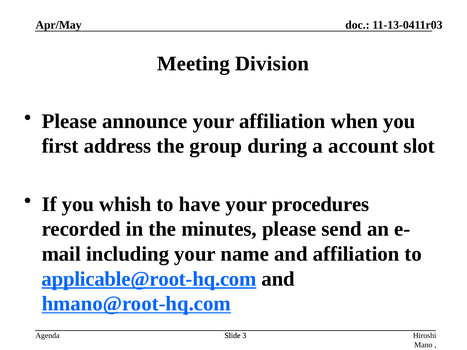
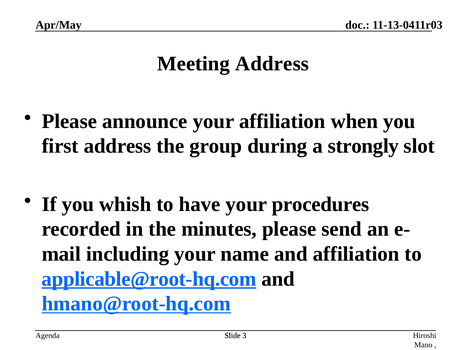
Meeting Division: Division -> Address
account: account -> strongly
